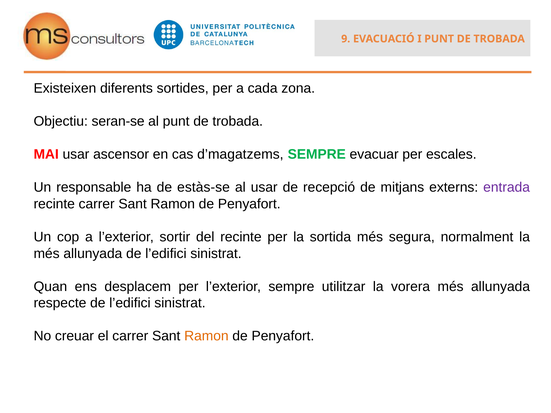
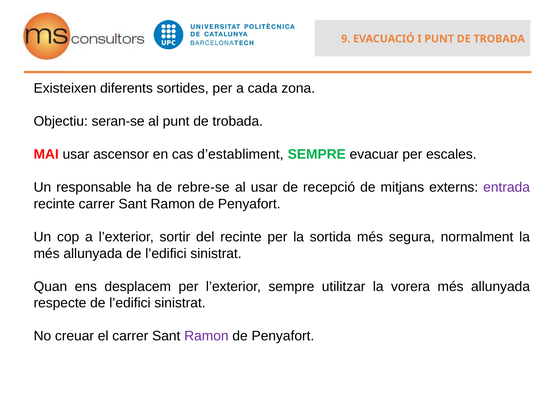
d’magatzems: d’magatzems -> d’establiment
estàs-se: estàs-se -> rebre-se
Ramon at (206, 336) colour: orange -> purple
